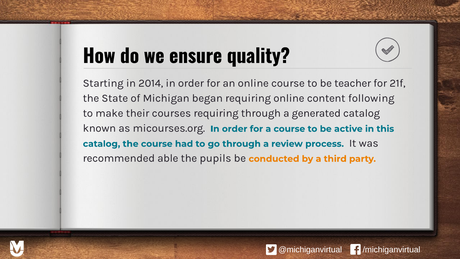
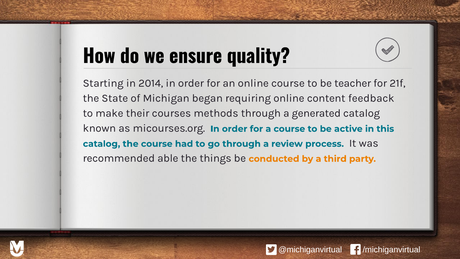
following: following -> feedback
courses requiring: requiring -> methods
pupils: pupils -> things
